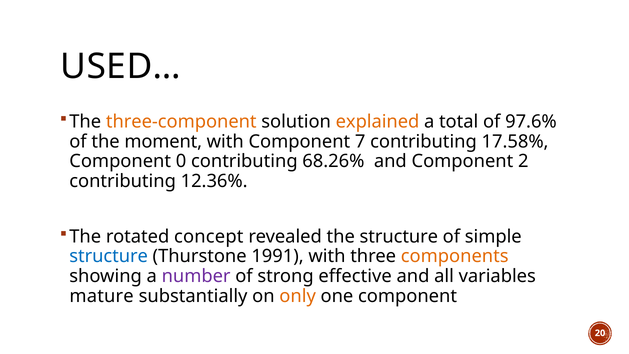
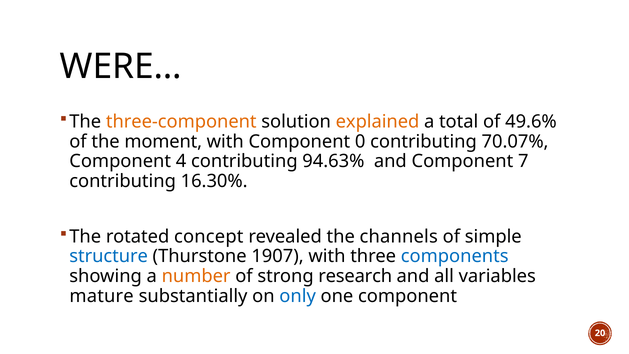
USED…: USED… -> WERE…
97.6%: 97.6% -> 49.6%
7: 7 -> 0
17.58%: 17.58% -> 70.07%
0: 0 -> 4
68.26%: 68.26% -> 94.63%
2: 2 -> 7
12.36%: 12.36% -> 16.30%
the structure: structure -> channels
1991: 1991 -> 1907
components colour: orange -> blue
number colour: purple -> orange
effective: effective -> research
only colour: orange -> blue
